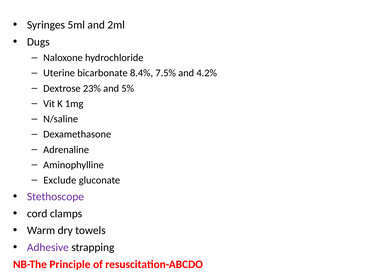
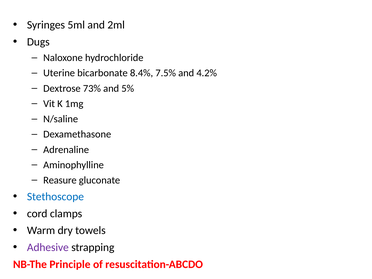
23%: 23% -> 73%
Exclude: Exclude -> Reasure
Stethoscope colour: purple -> blue
